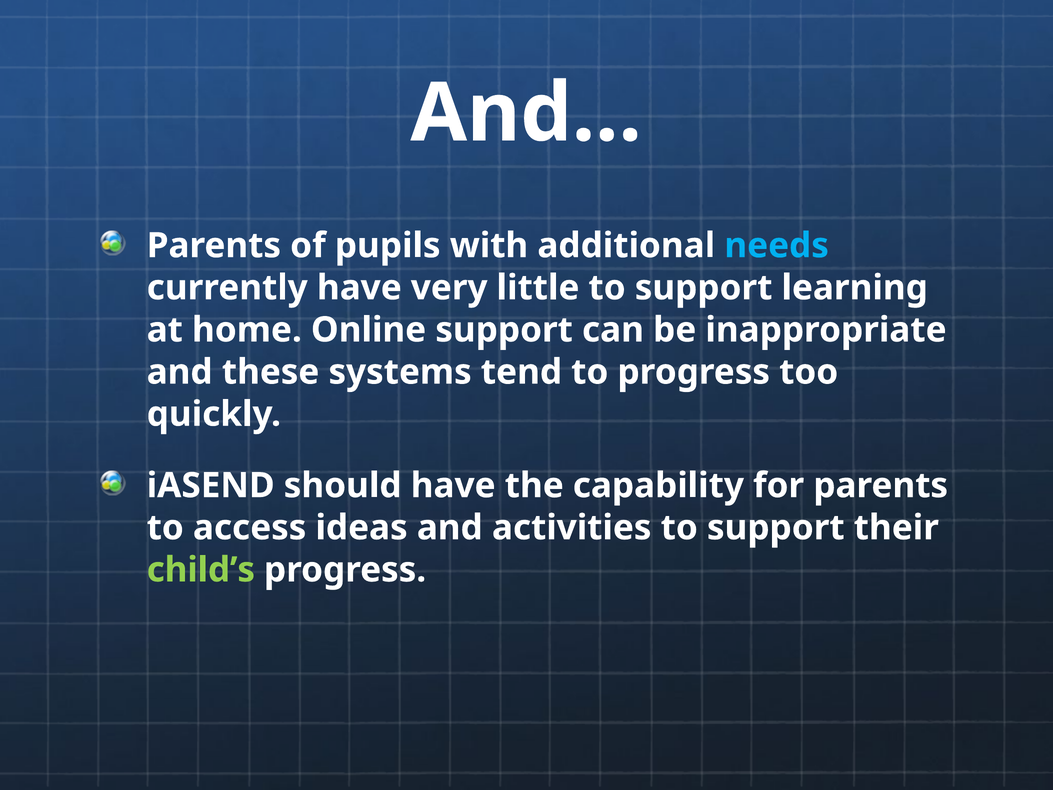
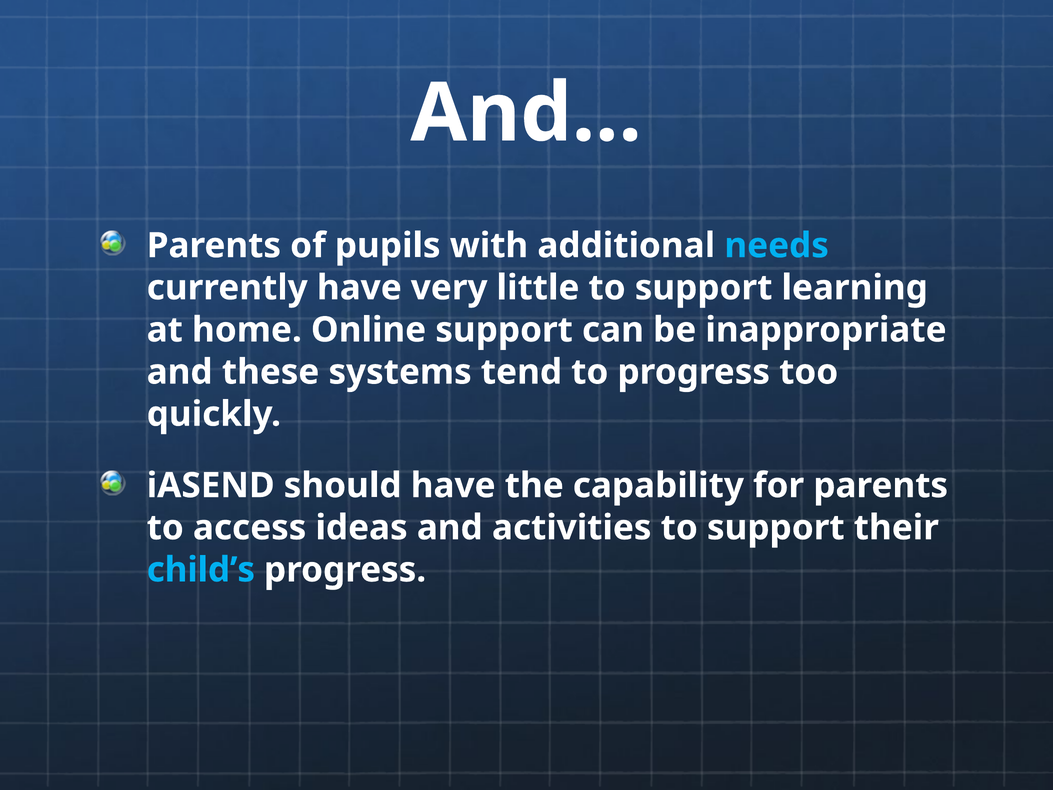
child’s colour: light green -> light blue
